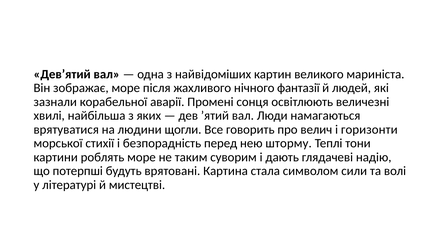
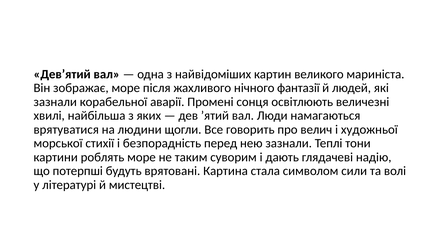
горизонти: горизонти -> художньої
нею шторму: шторму -> зазнали
